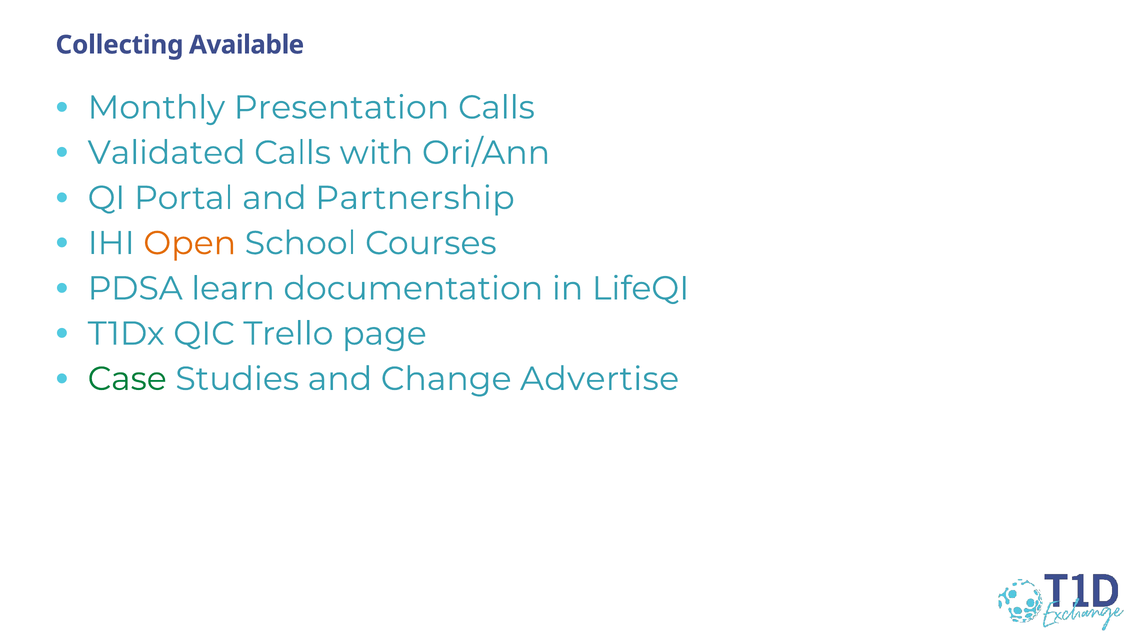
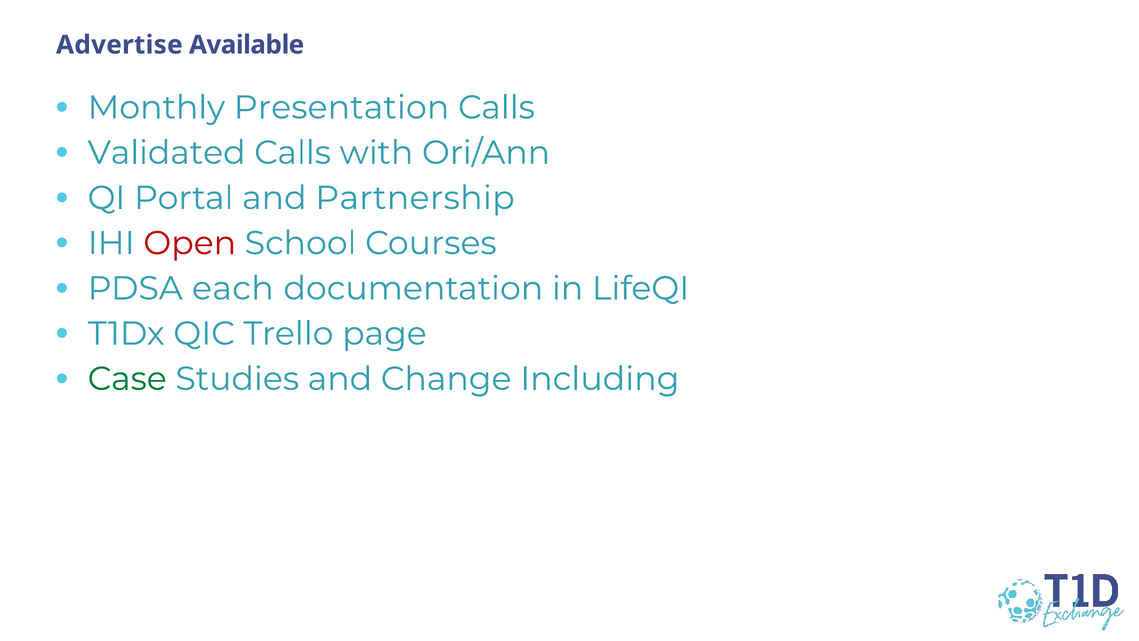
Collecting: Collecting -> Advertise
Open colour: orange -> red
learn: learn -> each
Advertise: Advertise -> Including
